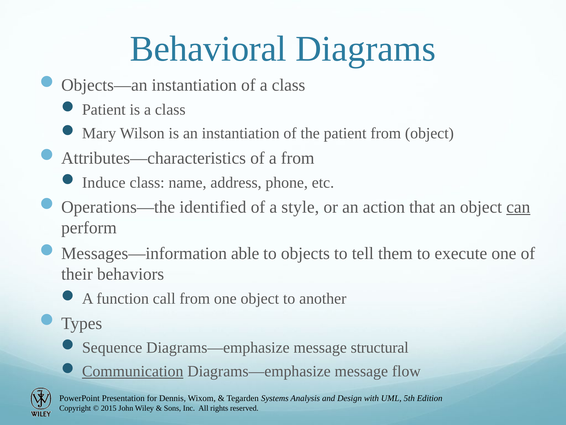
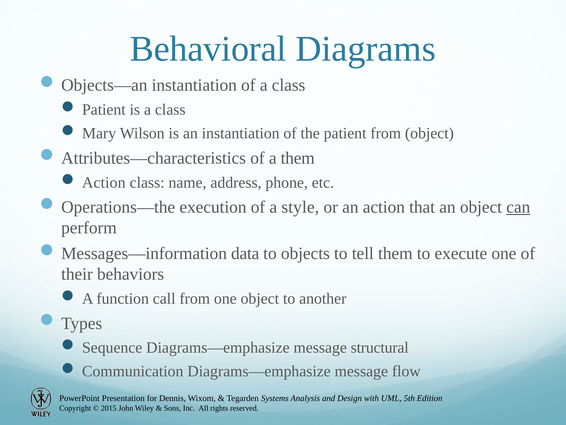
a from: from -> them
Induce at (104, 182): Induce -> Action
identified: identified -> execution
able: able -> data
Communication underline: present -> none
